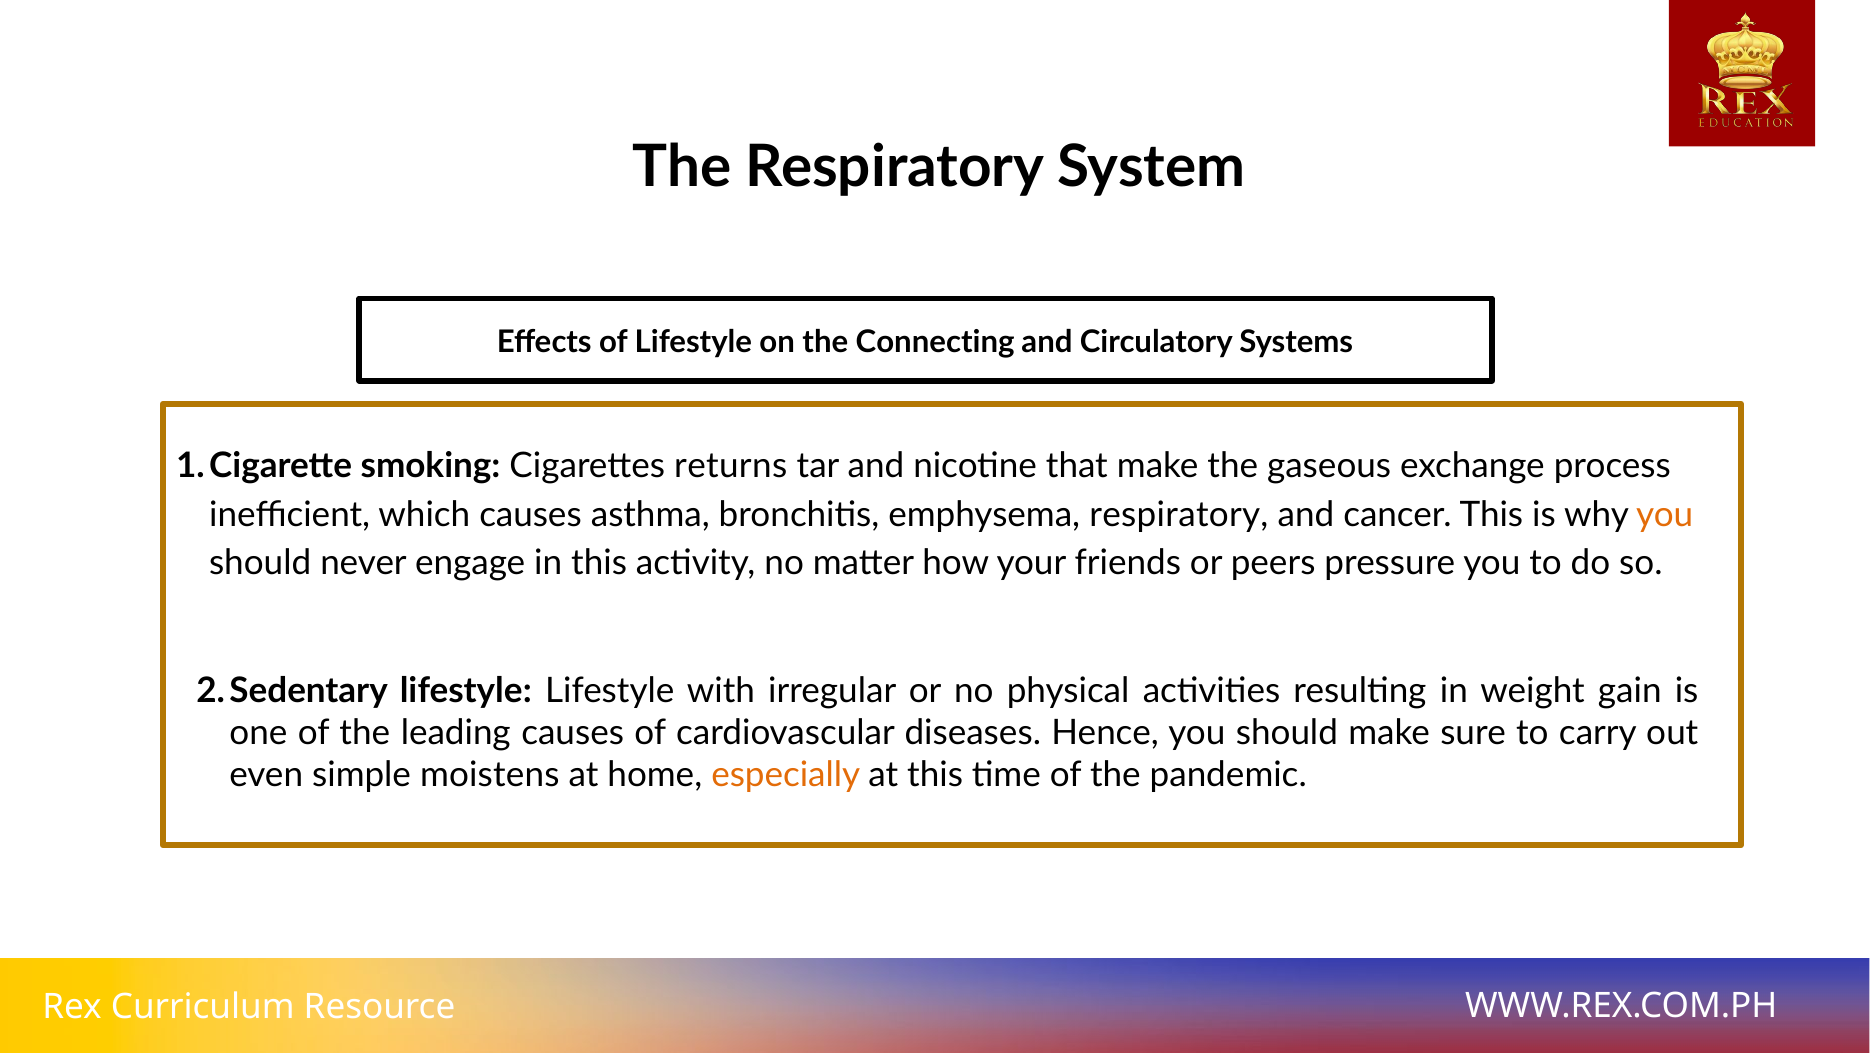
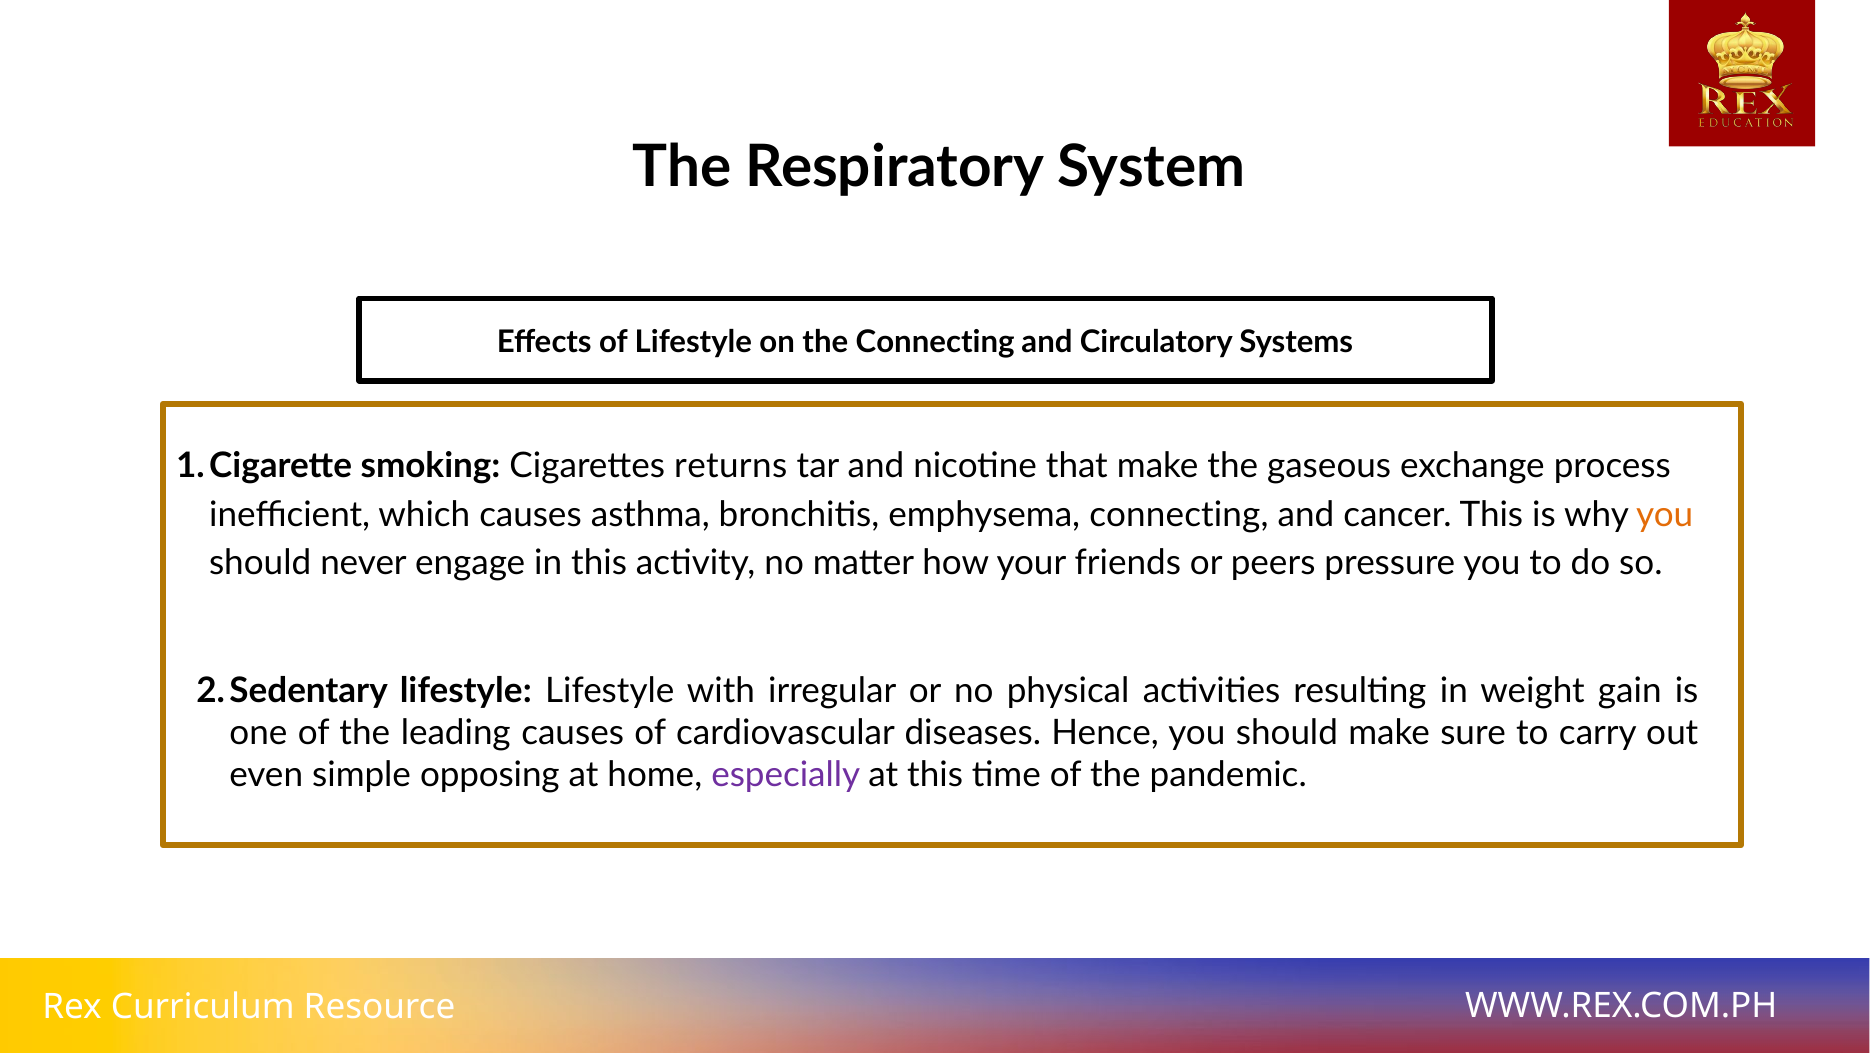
emphysema respiratory: respiratory -> connecting
moistens: moistens -> opposing
especially colour: orange -> purple
